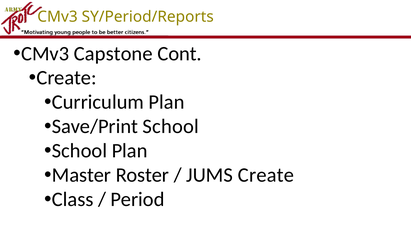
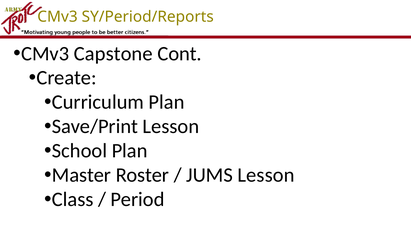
Save/Print School: School -> Lesson
JUMS Create: Create -> Lesson
